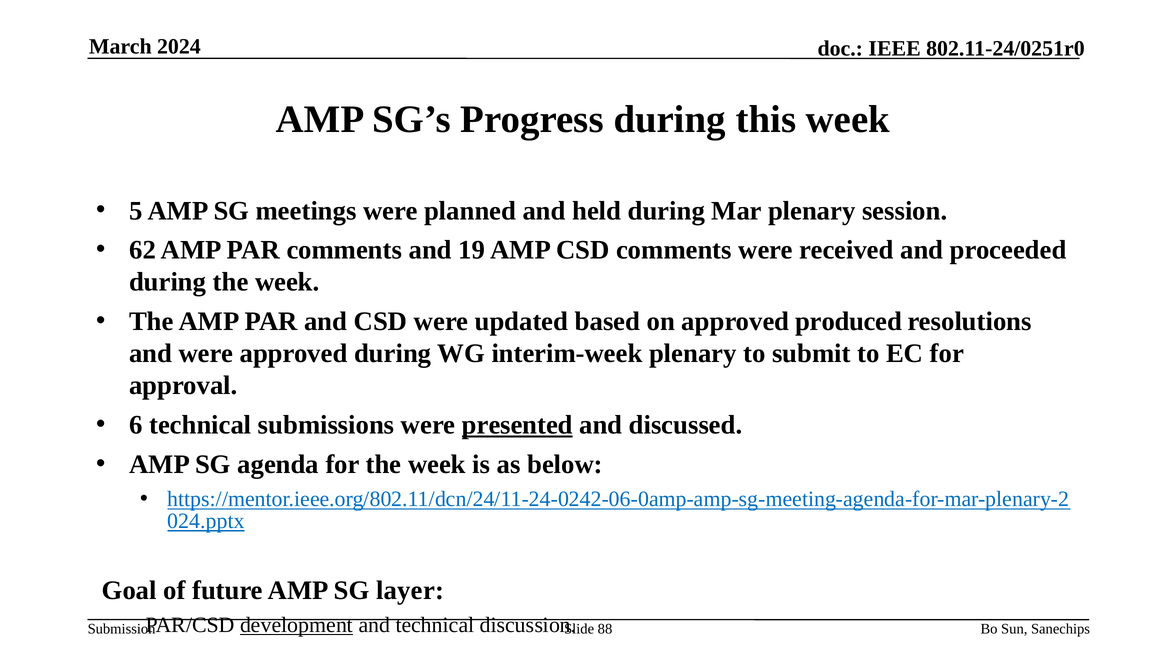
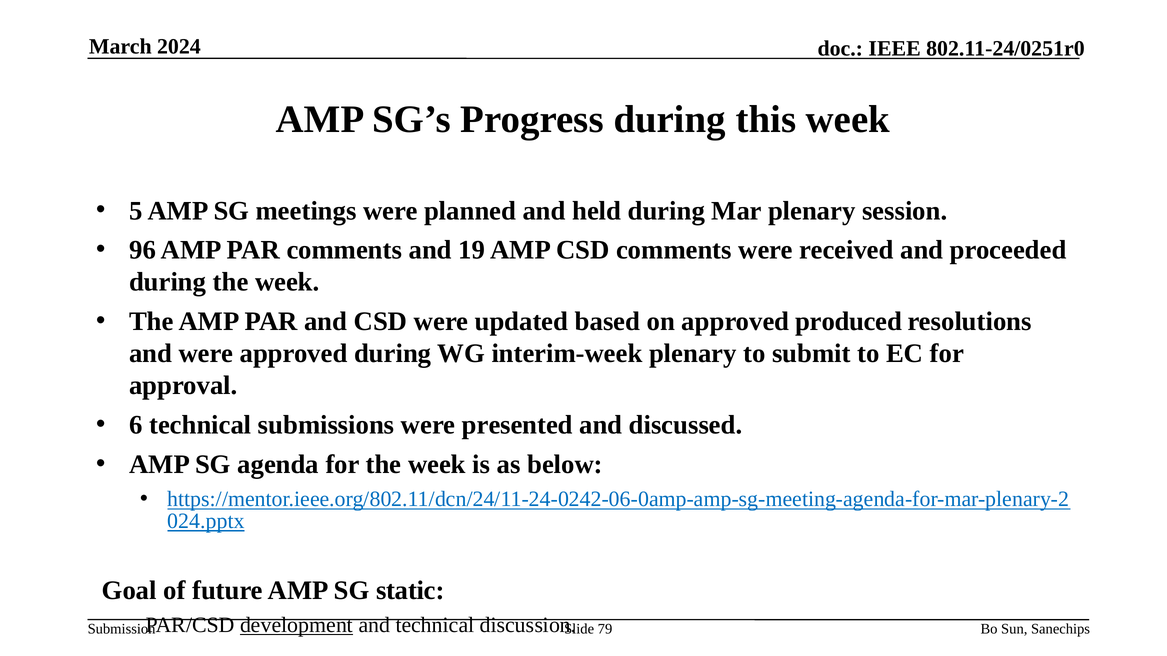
62: 62 -> 96
presented underline: present -> none
layer: layer -> static
88: 88 -> 79
